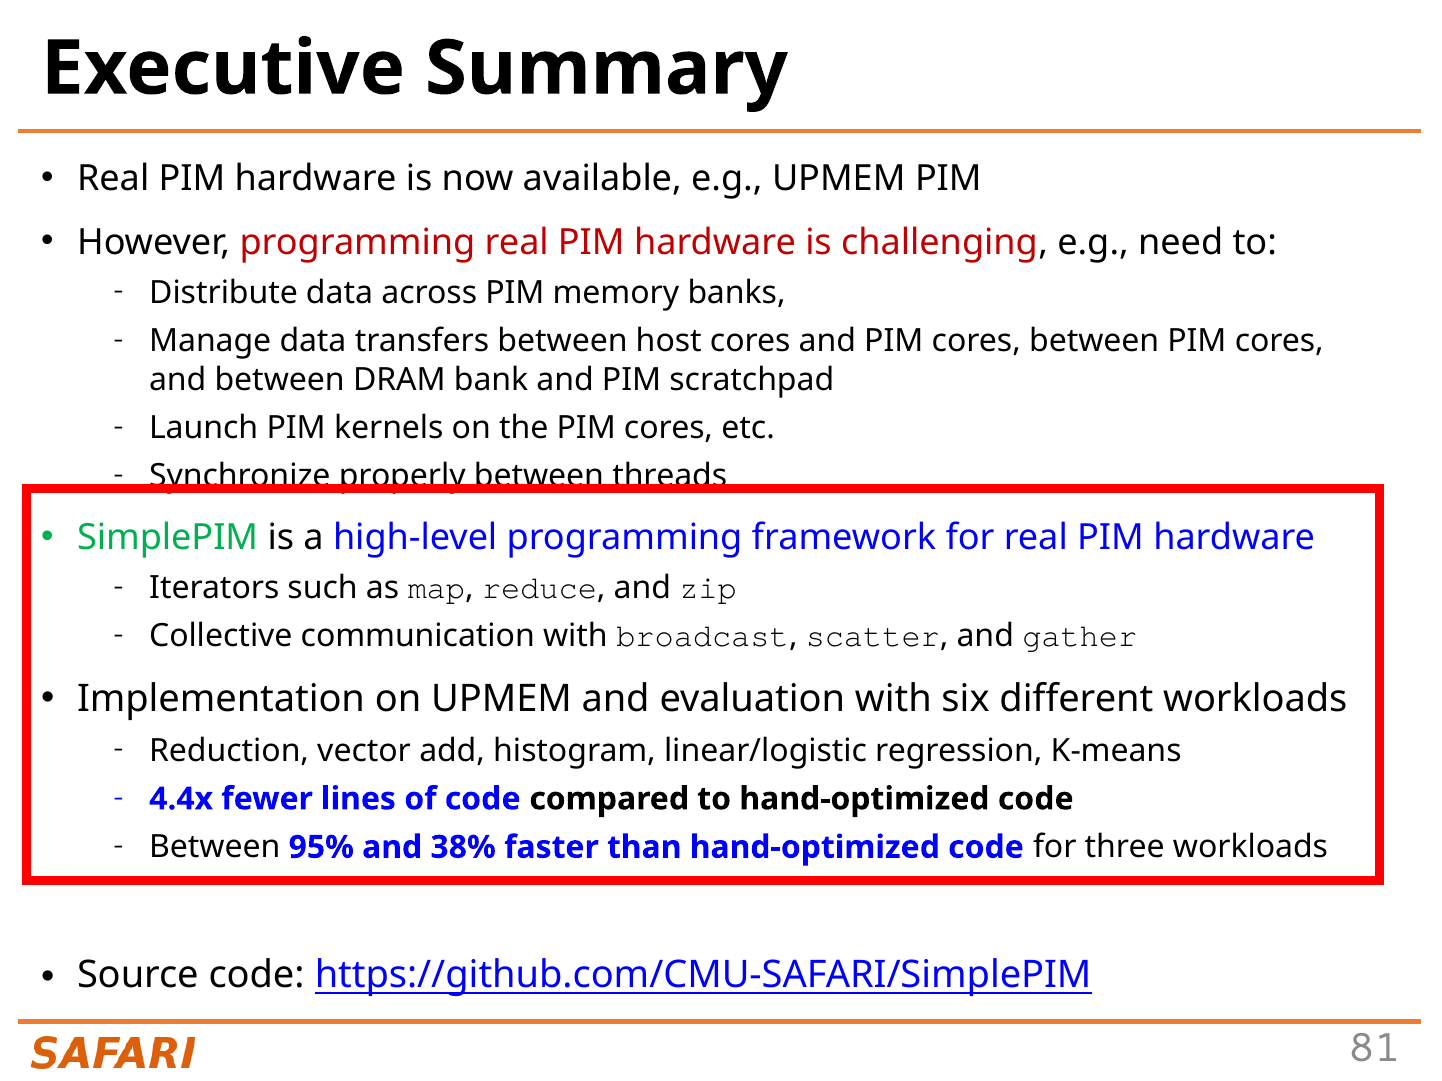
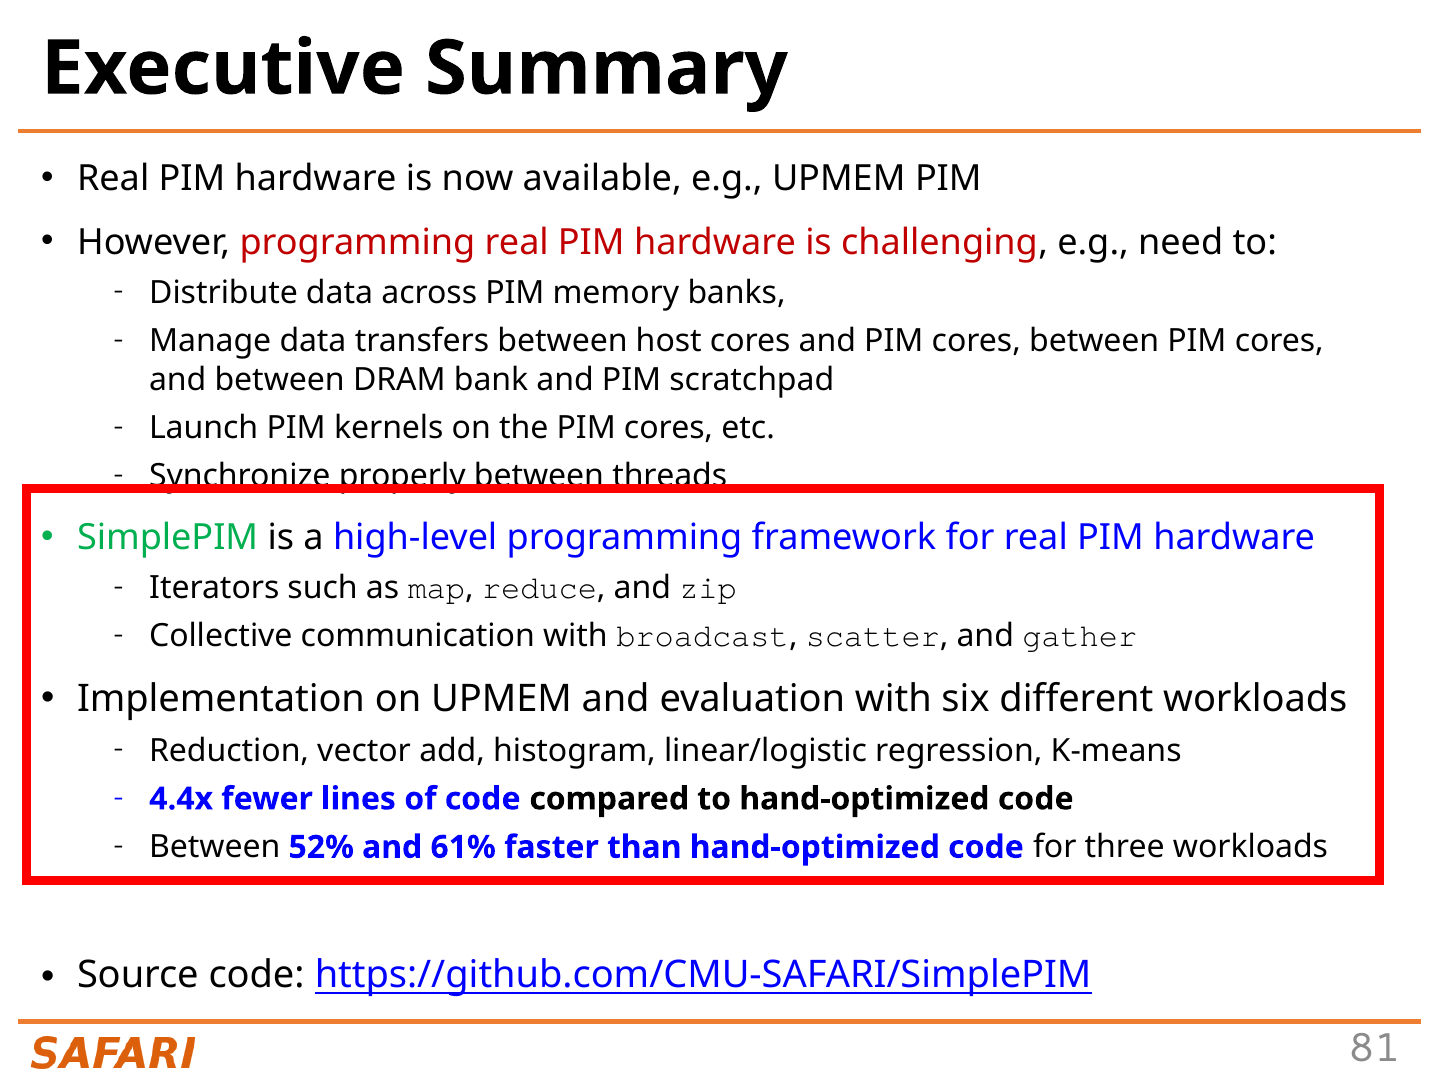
95%: 95% -> 52%
38%: 38% -> 61%
